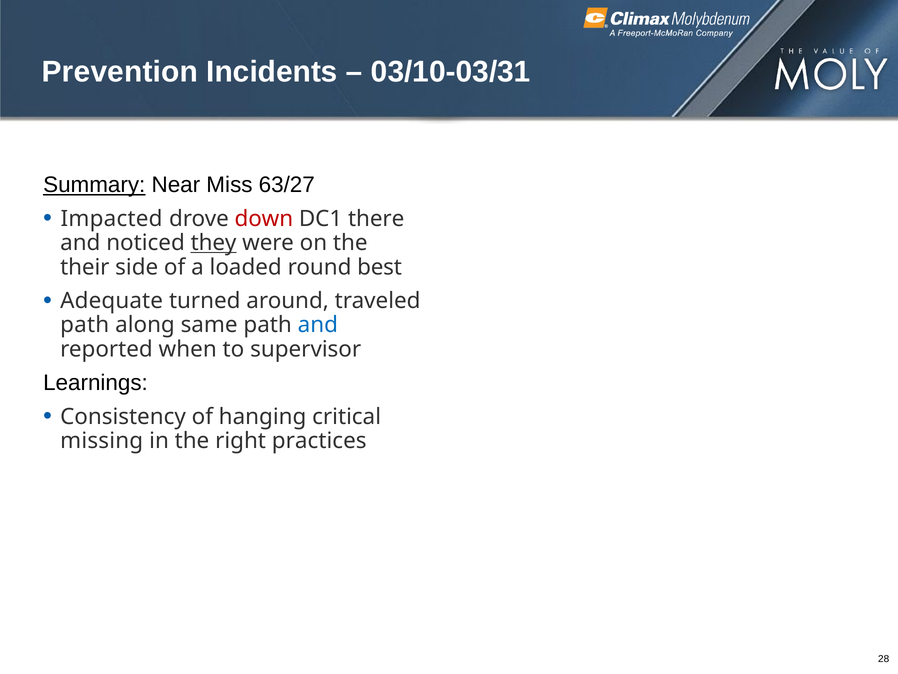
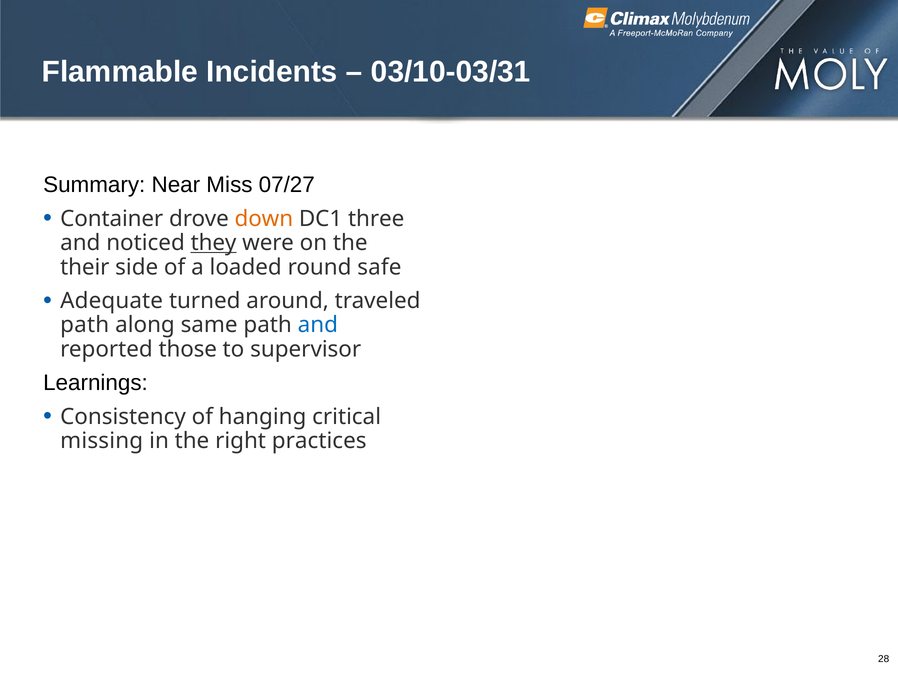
Prevention: Prevention -> Flammable
Summary underline: present -> none
63/27: 63/27 -> 07/27
Impacted: Impacted -> Container
down colour: red -> orange
there: there -> three
best: best -> safe
when: when -> those
